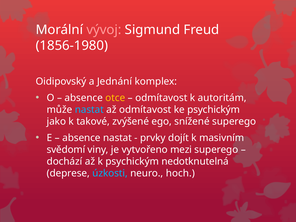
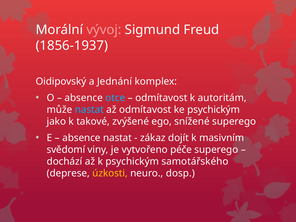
1856-1980: 1856-1980 -> 1856-1937
otce colour: yellow -> light blue
prvky: prvky -> zákaz
mezi: mezi -> péče
nedotknutelná: nedotknutelná -> samotářského
úzkosti colour: light blue -> yellow
hoch: hoch -> dosp
